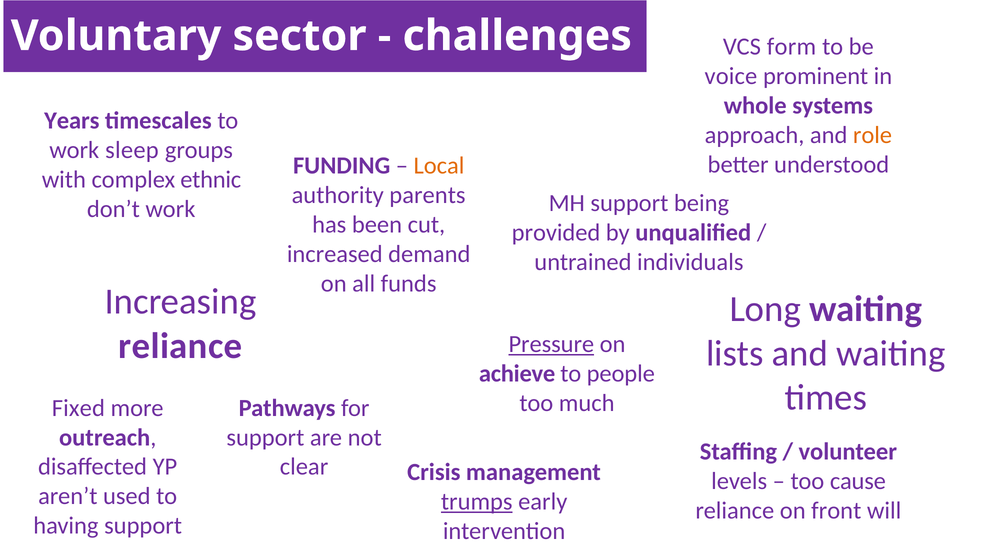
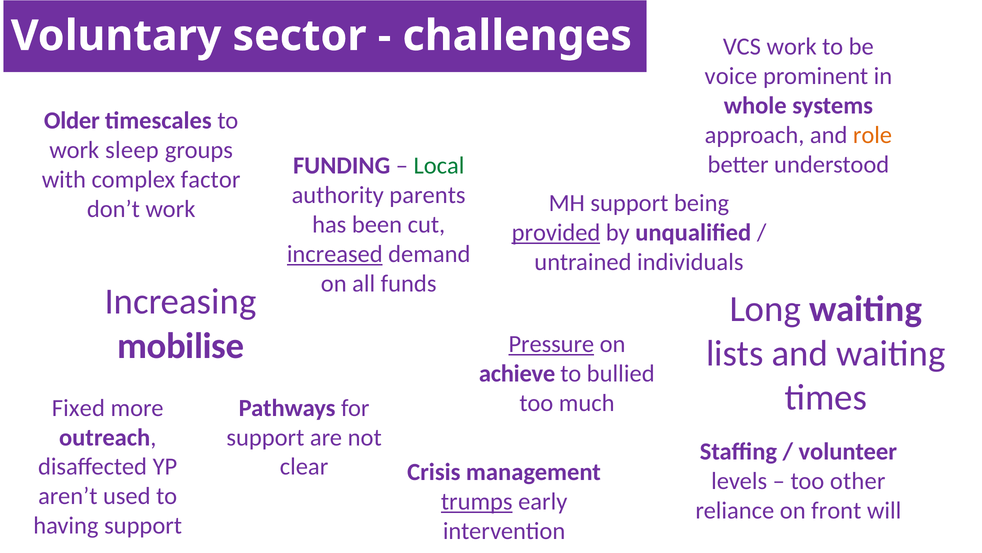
VCS form: form -> work
Years: Years -> Older
Local colour: orange -> green
ethnic: ethnic -> factor
provided underline: none -> present
increased underline: none -> present
reliance at (180, 345): reliance -> mobilise
people: people -> bullied
cause: cause -> other
